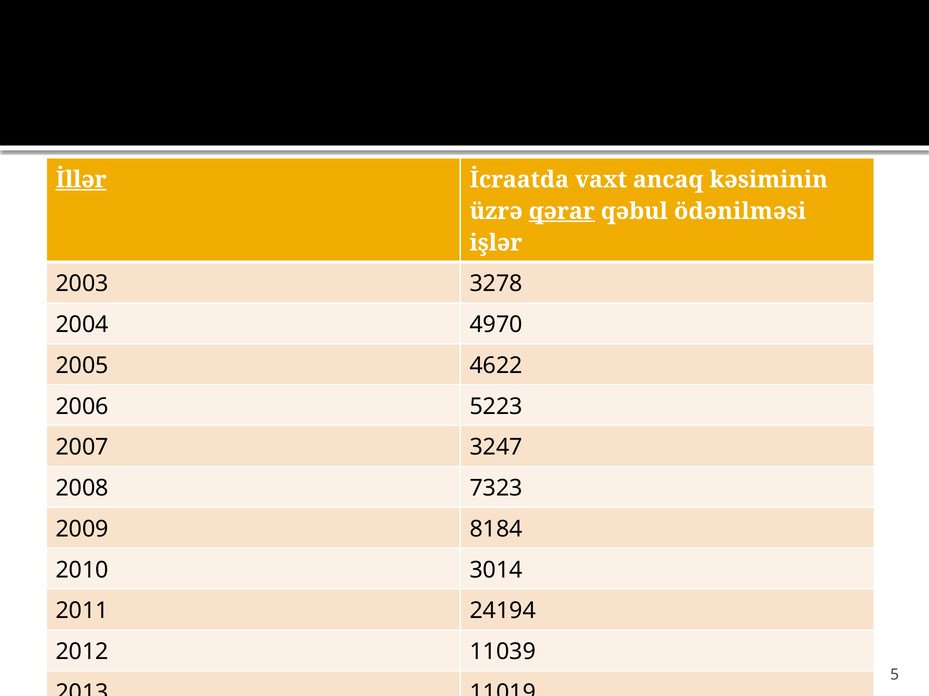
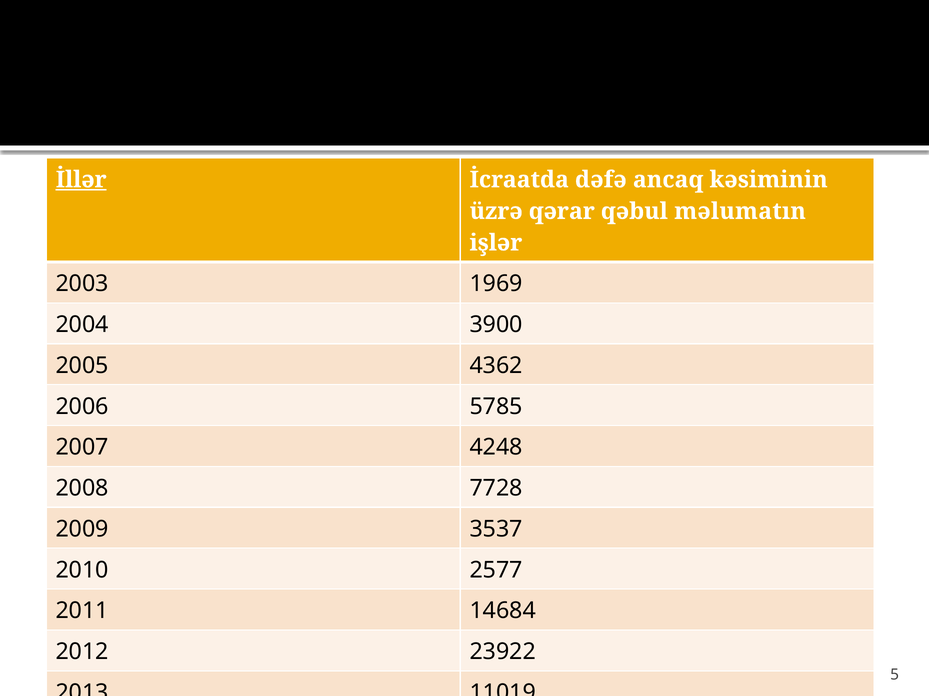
vaxt: vaxt -> dəfə
qərar underline: present -> none
ödənilməsi: ödənilməsi -> məlumatın
3278: 3278 -> 1969
4970: 4970 -> 3900
4622: 4622 -> 4362
5223: 5223 -> 5785
3247: 3247 -> 4248
7323: 7323 -> 7728
8184: 8184 -> 3537
3014: 3014 -> 2577
24194: 24194 -> 14684
11039: 11039 -> 23922
